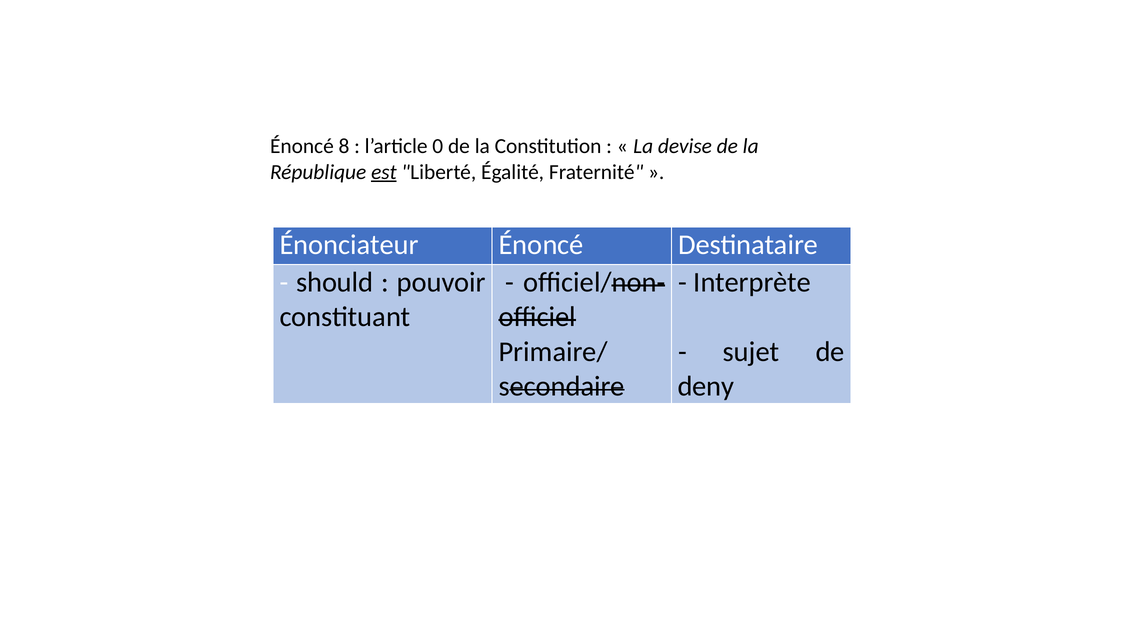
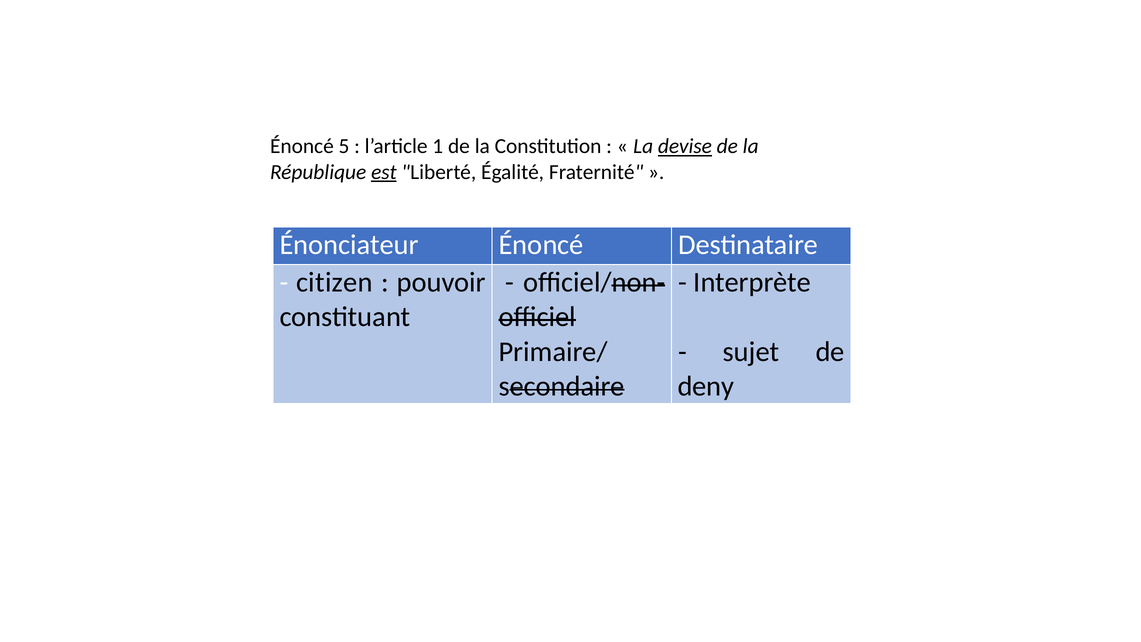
8: 8 -> 5
0: 0 -> 1
devise underline: none -> present
should: should -> citizen
